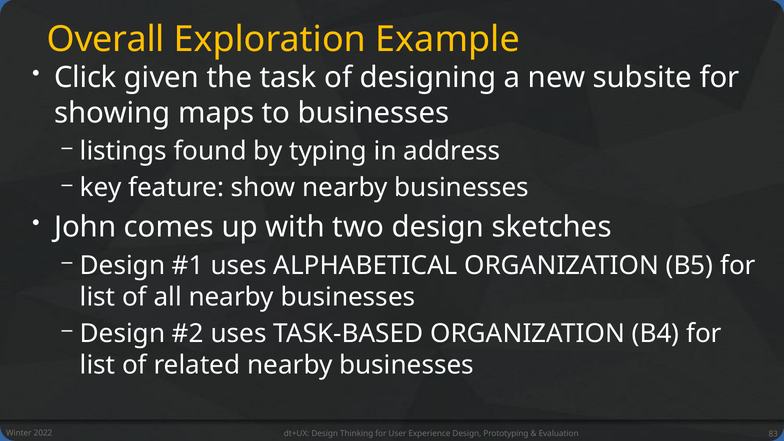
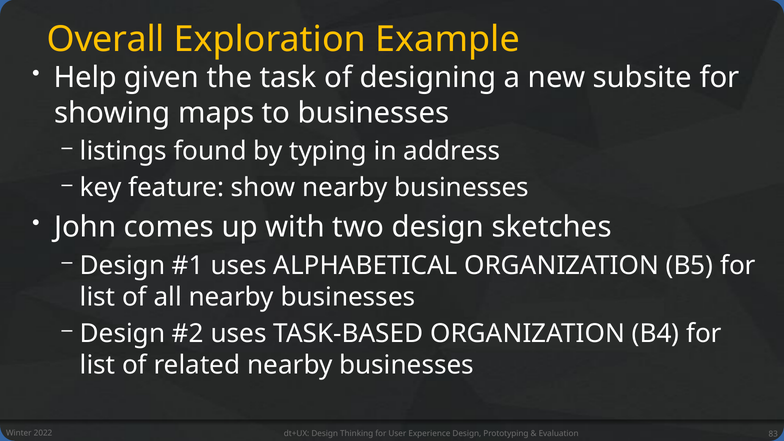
Click: Click -> Help
